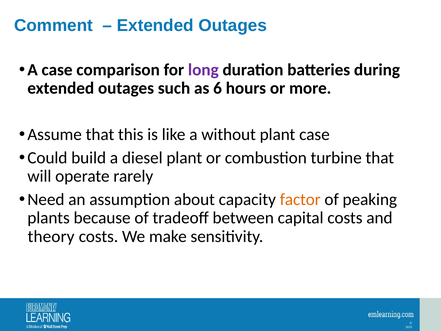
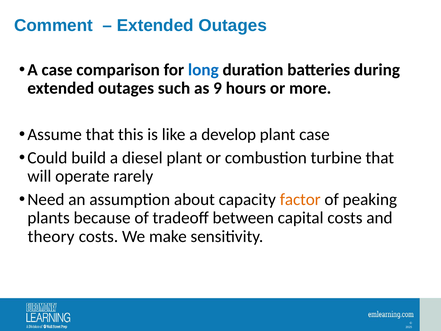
long colour: purple -> blue
6: 6 -> 9
without: without -> develop
